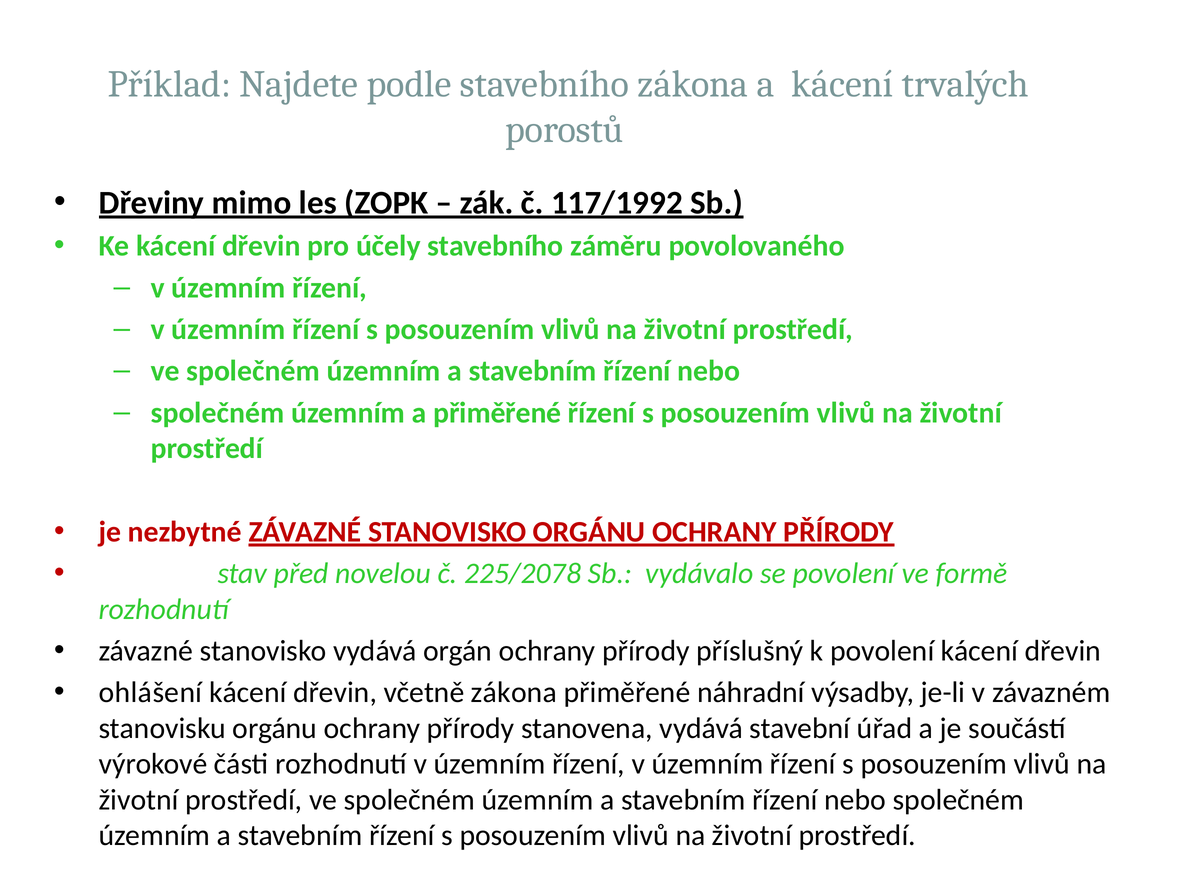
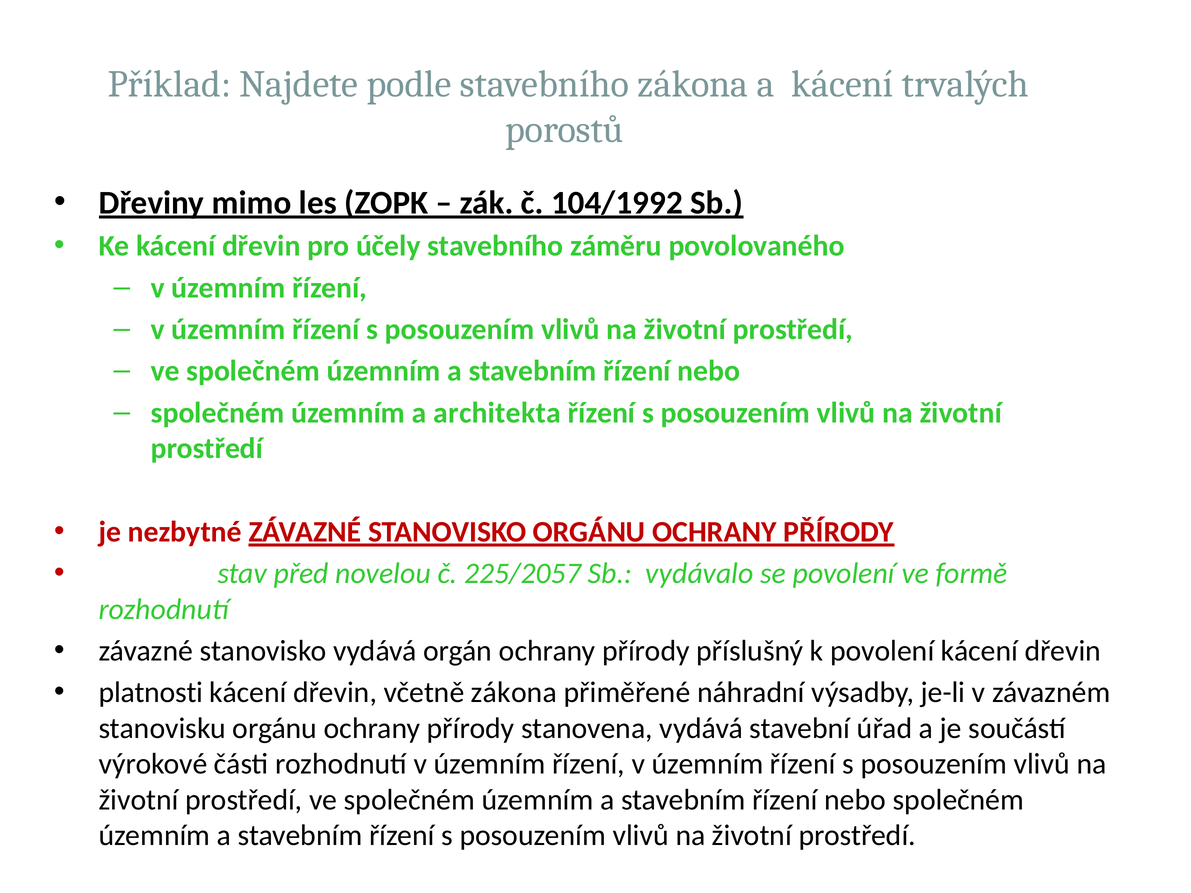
117/1992: 117/1992 -> 104/1992
a přiměřené: přiměřené -> architekta
225/2078: 225/2078 -> 225/2057
ohlášení: ohlášení -> platnosti
